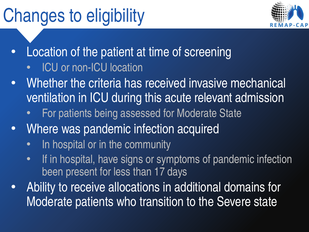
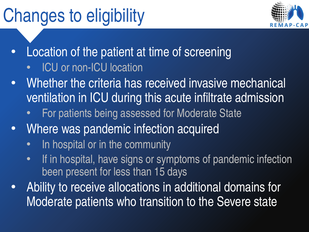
relevant: relevant -> infiltrate
17: 17 -> 15
